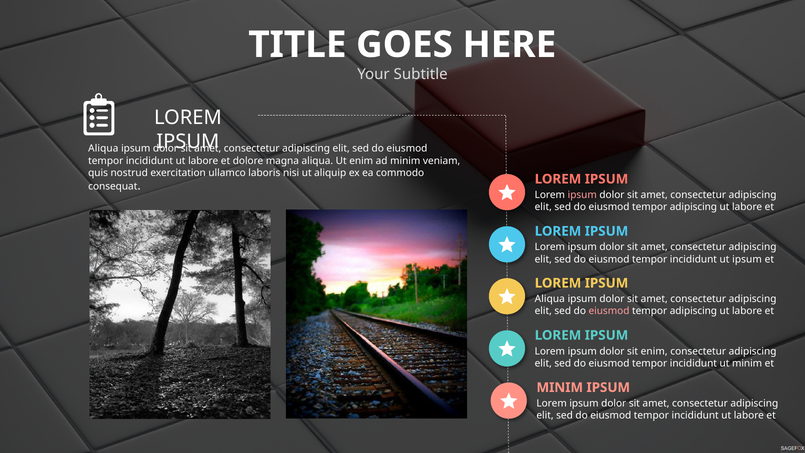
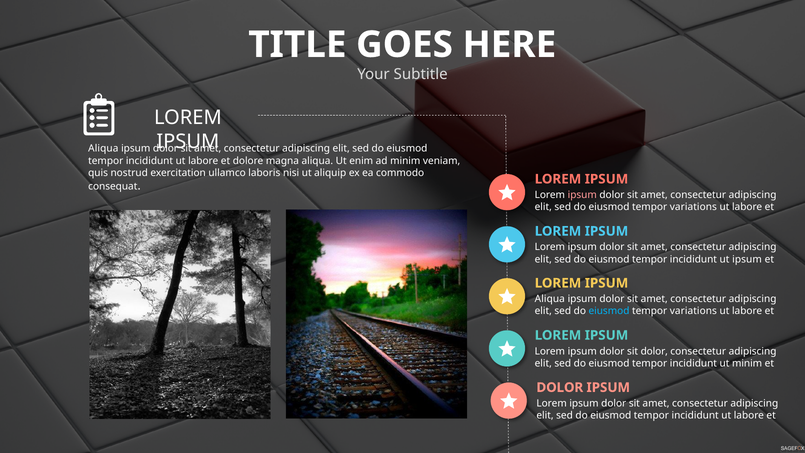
adipiscing at (693, 207): adipiscing -> variations
eiusmod at (609, 311) colour: pink -> light blue
adipiscing at (693, 311): adipiscing -> variations
sit enim: enim -> dolor
MINIM at (560, 387): MINIM -> DOLOR
